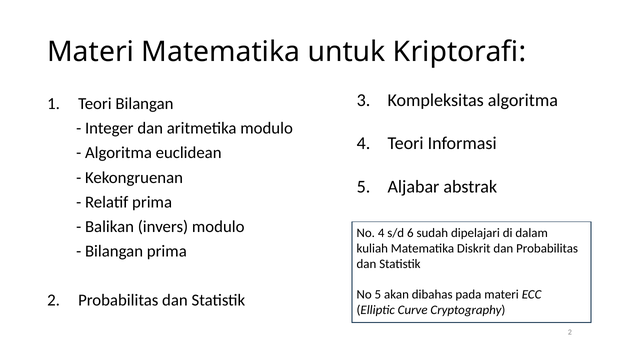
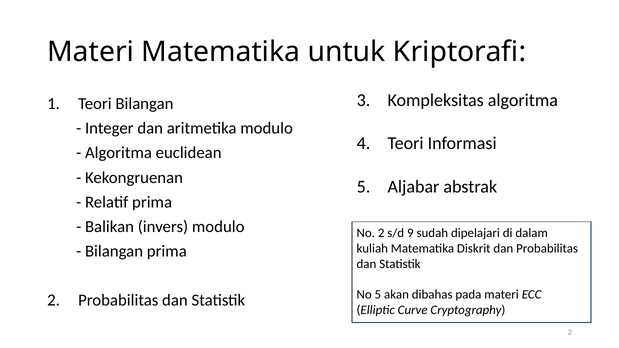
No 4: 4 -> 2
6: 6 -> 9
